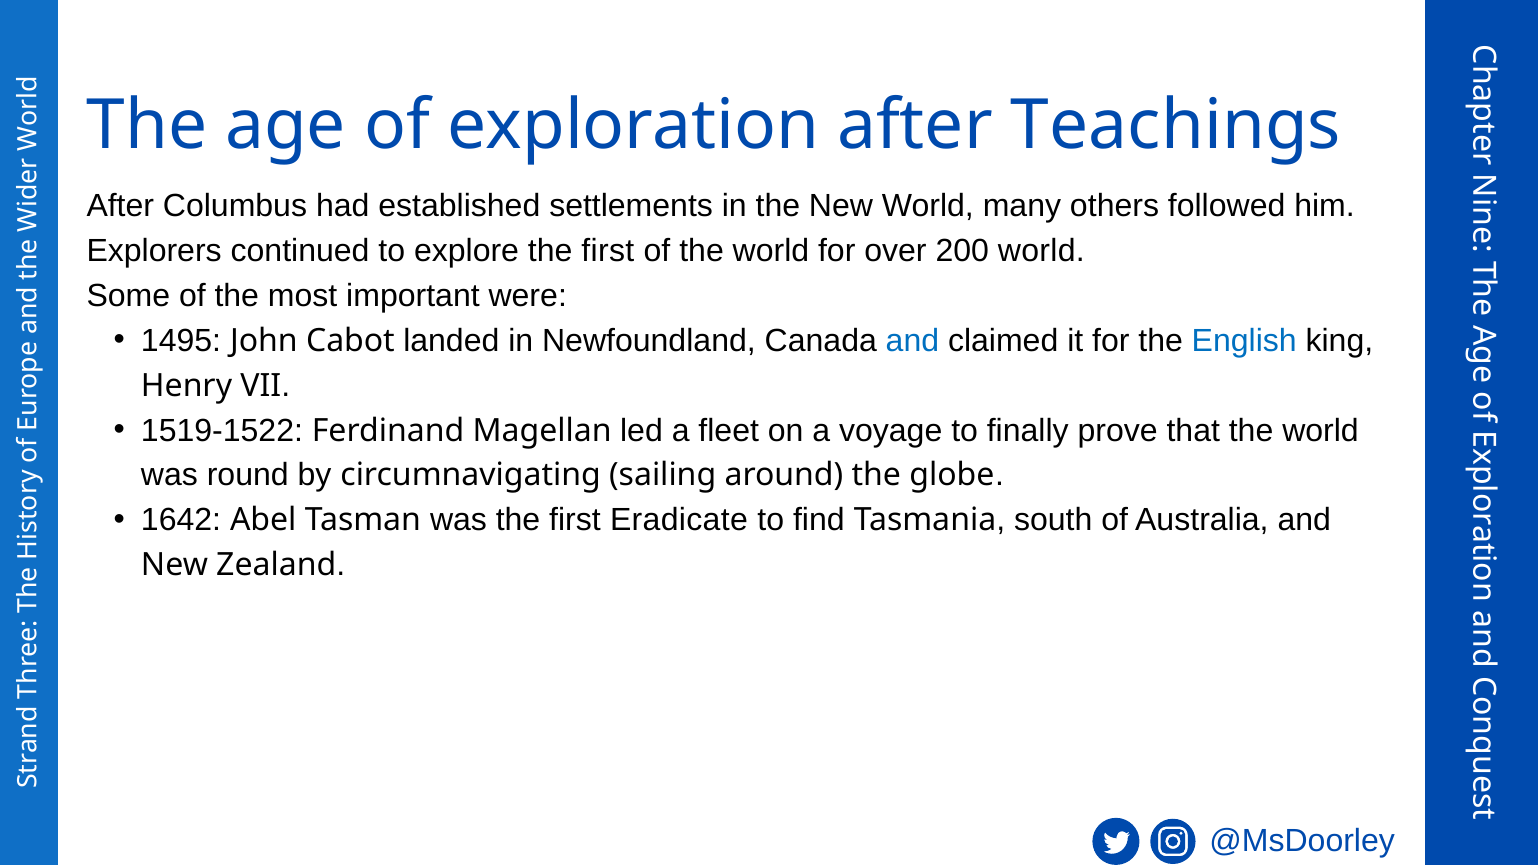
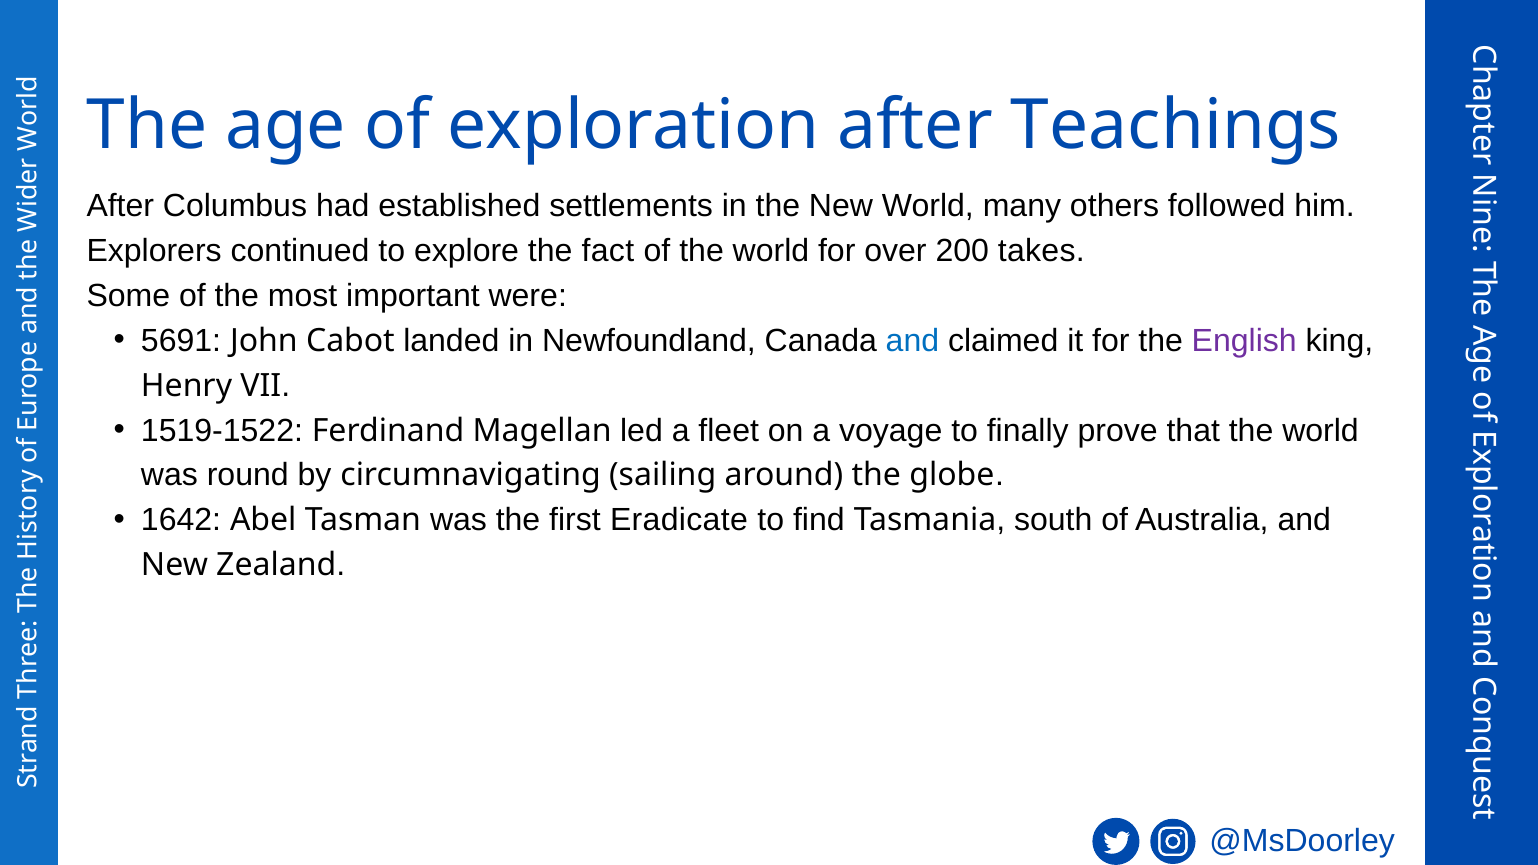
explore the first: first -> fact
200 world: world -> takes
1495: 1495 -> 5691
English colour: blue -> purple
